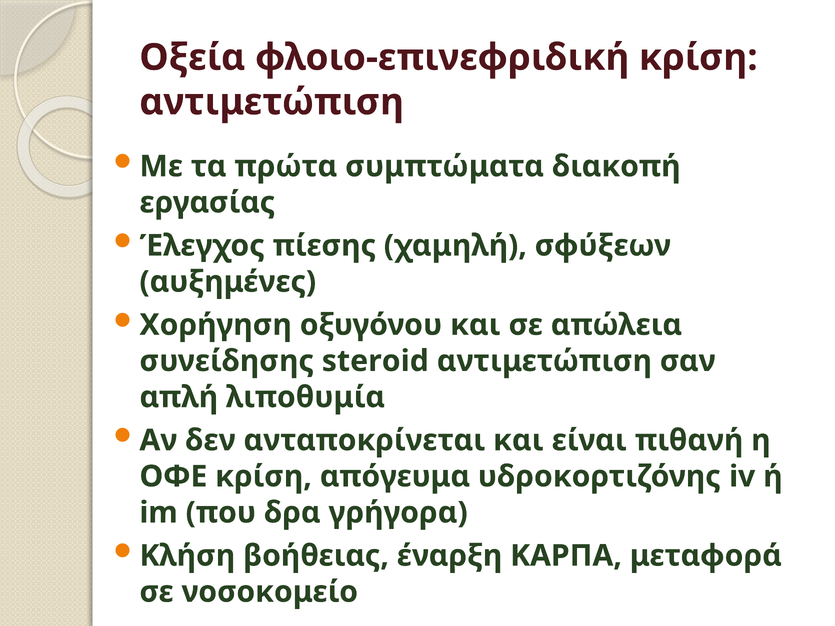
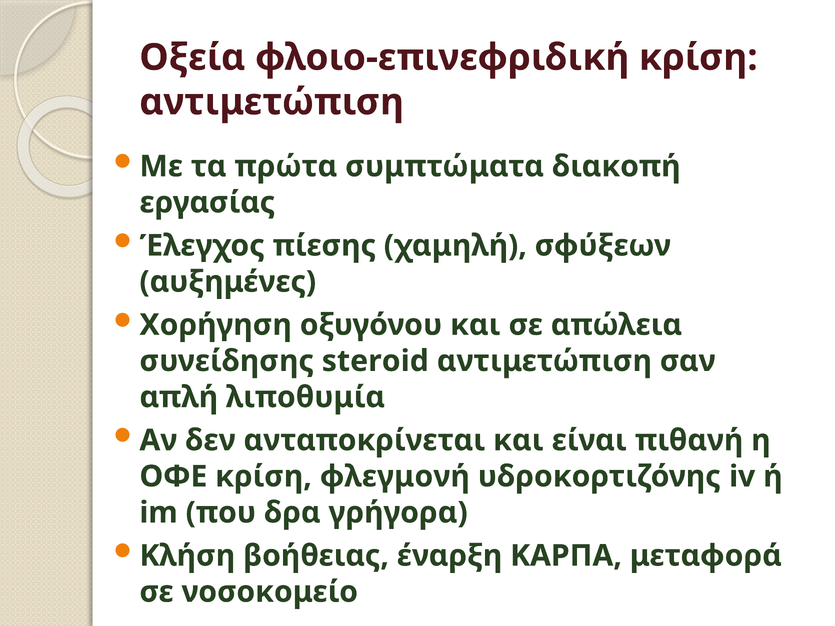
απόγευμα: απόγευμα -> φλεγμονή
